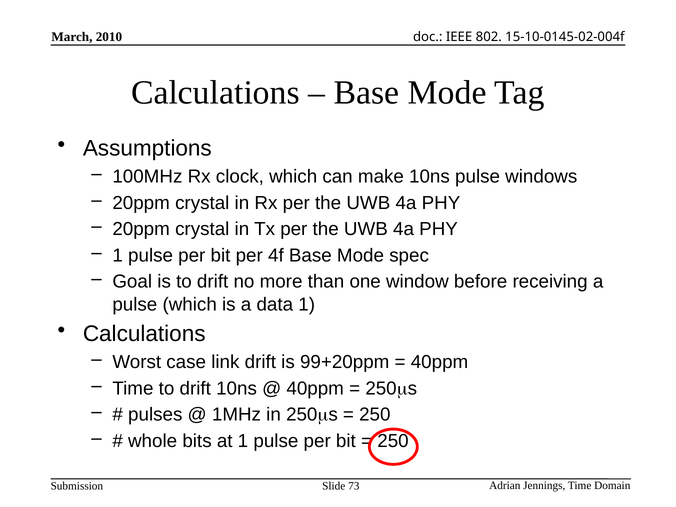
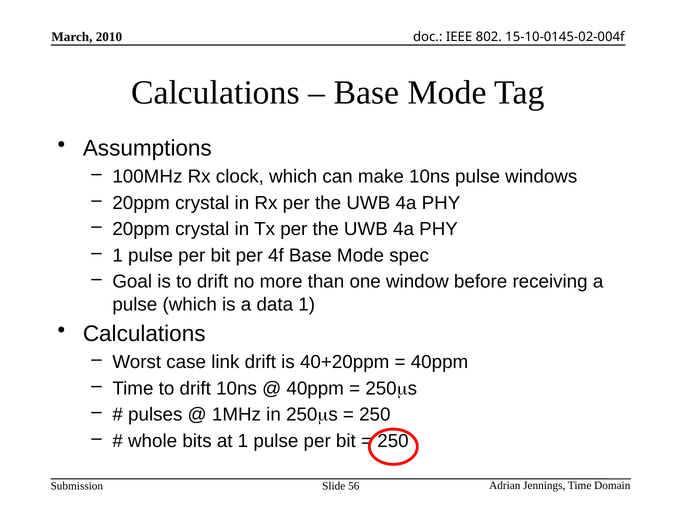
99+20ppm: 99+20ppm -> 40+20ppm
73: 73 -> 56
